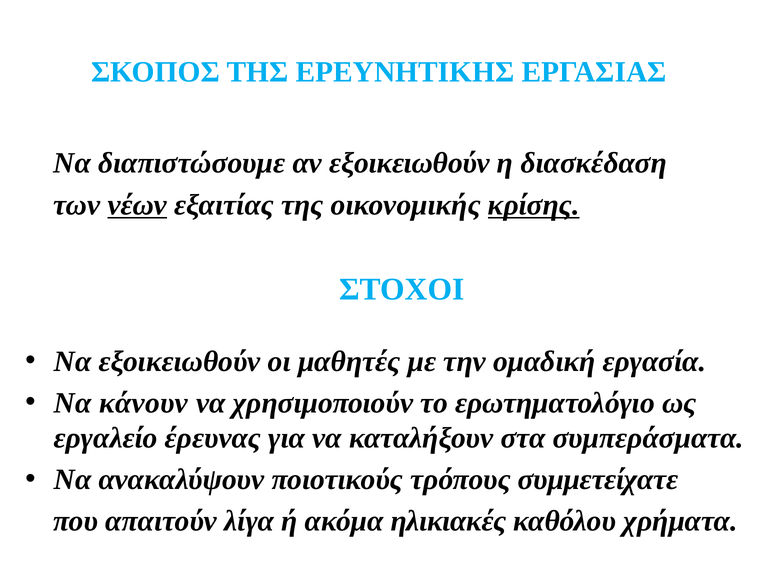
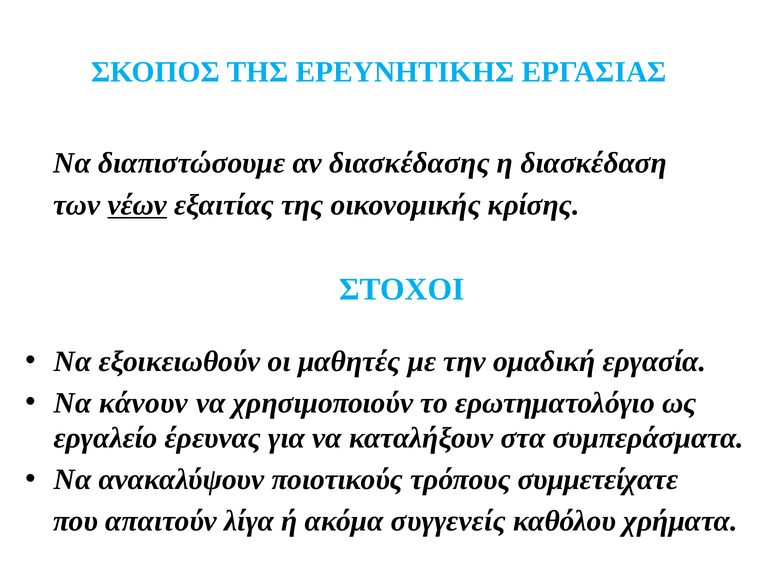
αν εξοικειωθούν: εξοικειωθούν -> διασκέδασης
κρίσης underline: present -> none
ηλικιακές: ηλικιακές -> συγγενείς
